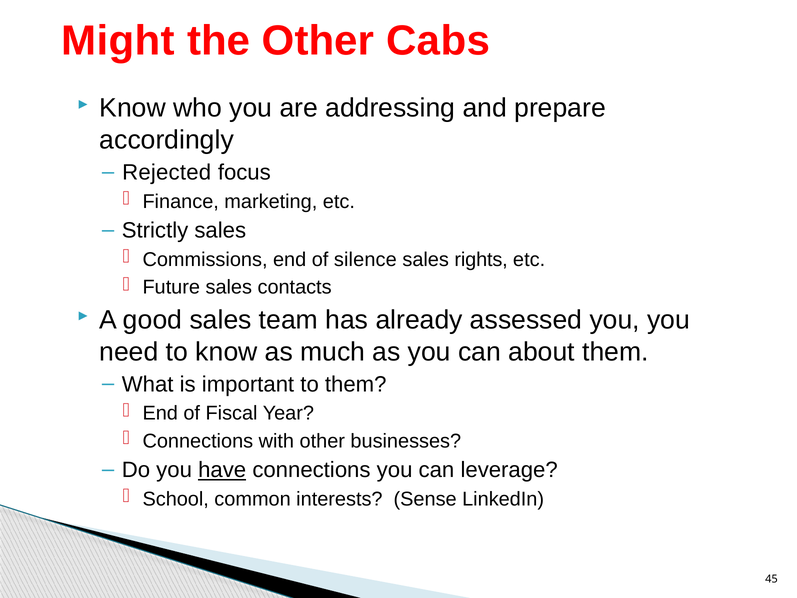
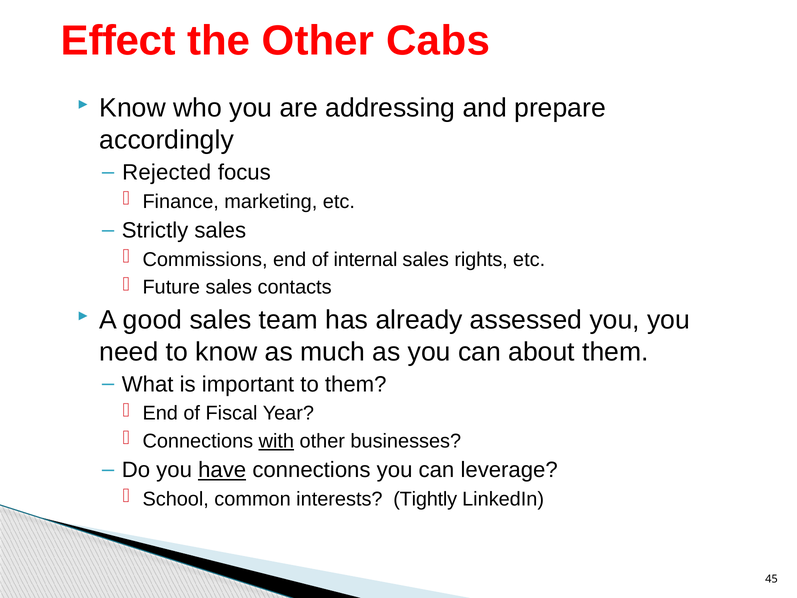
Might: Might -> Effect
silence: silence -> internal
with underline: none -> present
Sense: Sense -> Tightly
